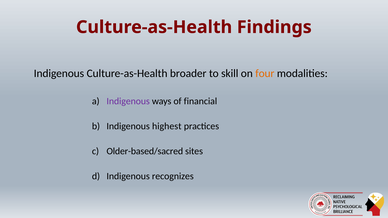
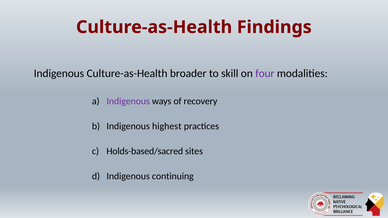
four colour: orange -> purple
financial: financial -> recovery
Older-based/sacred: Older-based/sacred -> Holds-based/sacred
recognizes: recognizes -> continuing
